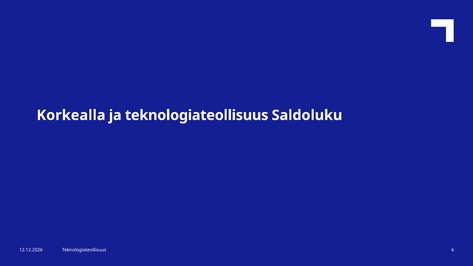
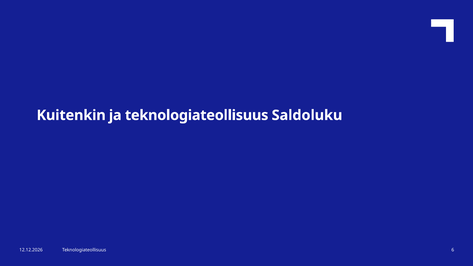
Korkealla: Korkealla -> Kuitenkin
